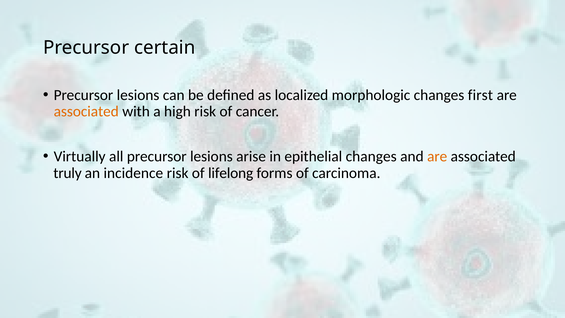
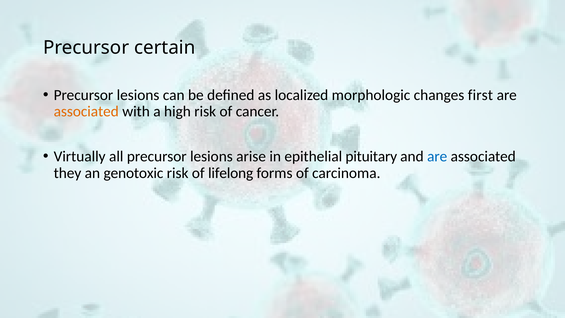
epithelial changes: changes -> pituitary
are at (437, 156) colour: orange -> blue
truly: truly -> they
incidence: incidence -> genotoxic
